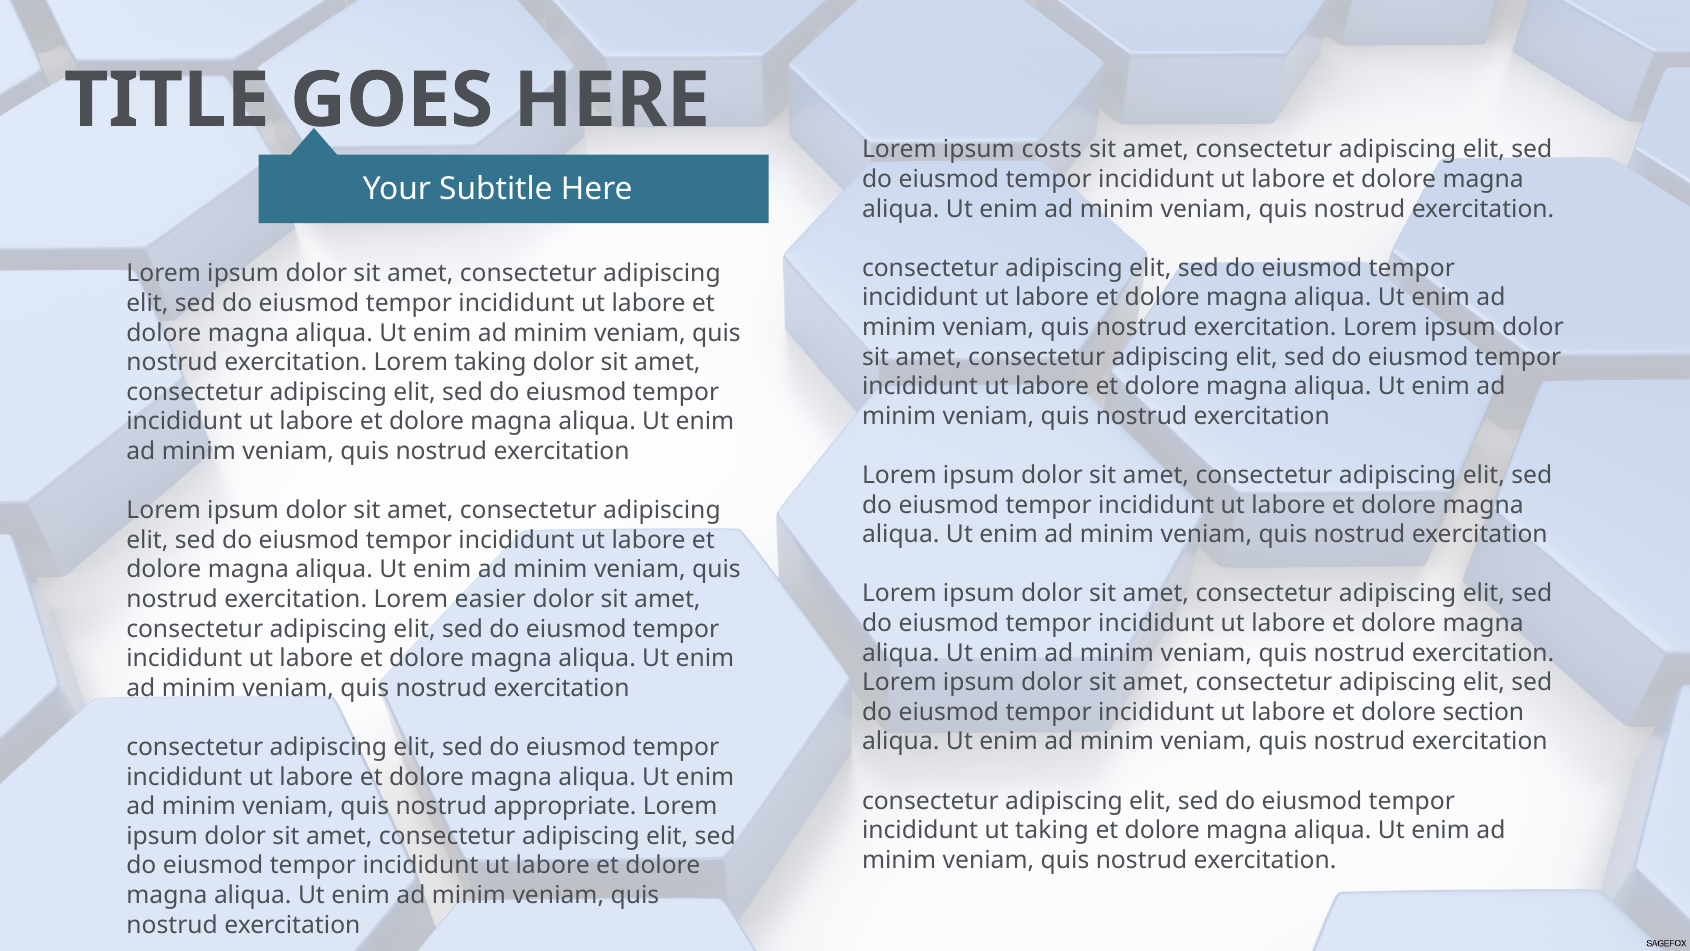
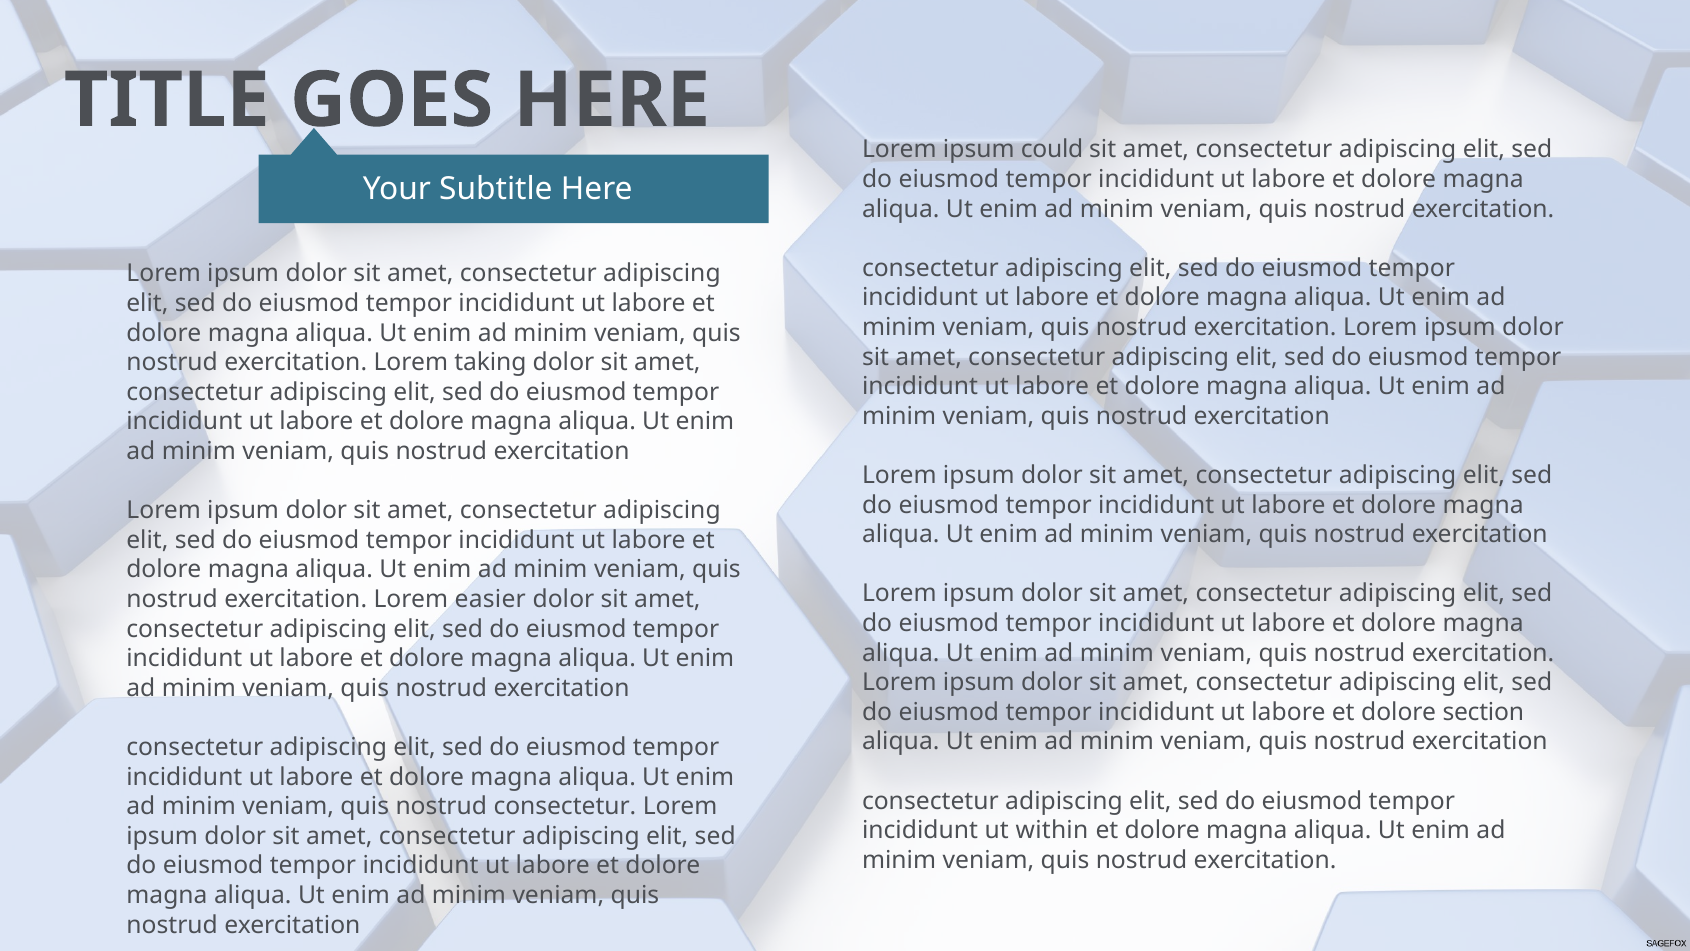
costs: costs -> could
nostrud appropriate: appropriate -> consectetur
ut taking: taking -> within
